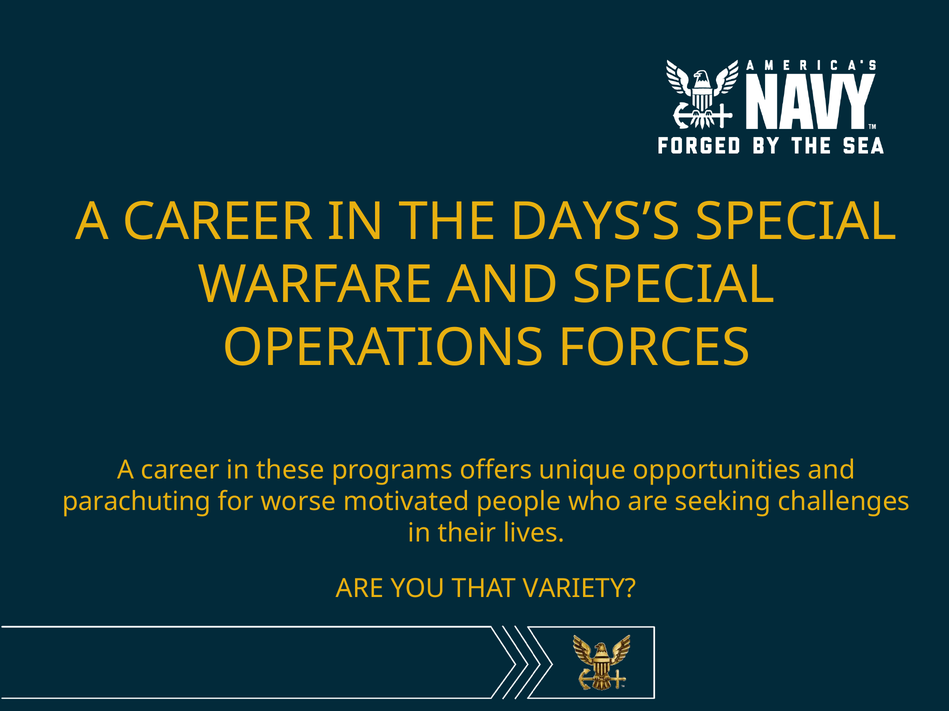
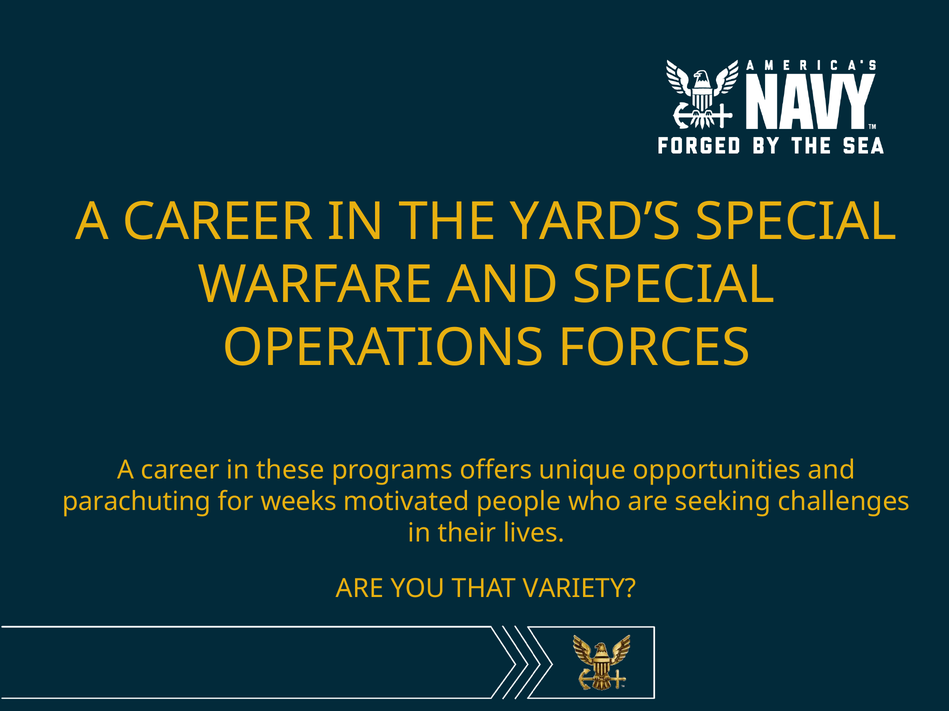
DAYS’S: DAYS’S -> YARD’S
worse: worse -> weeks
